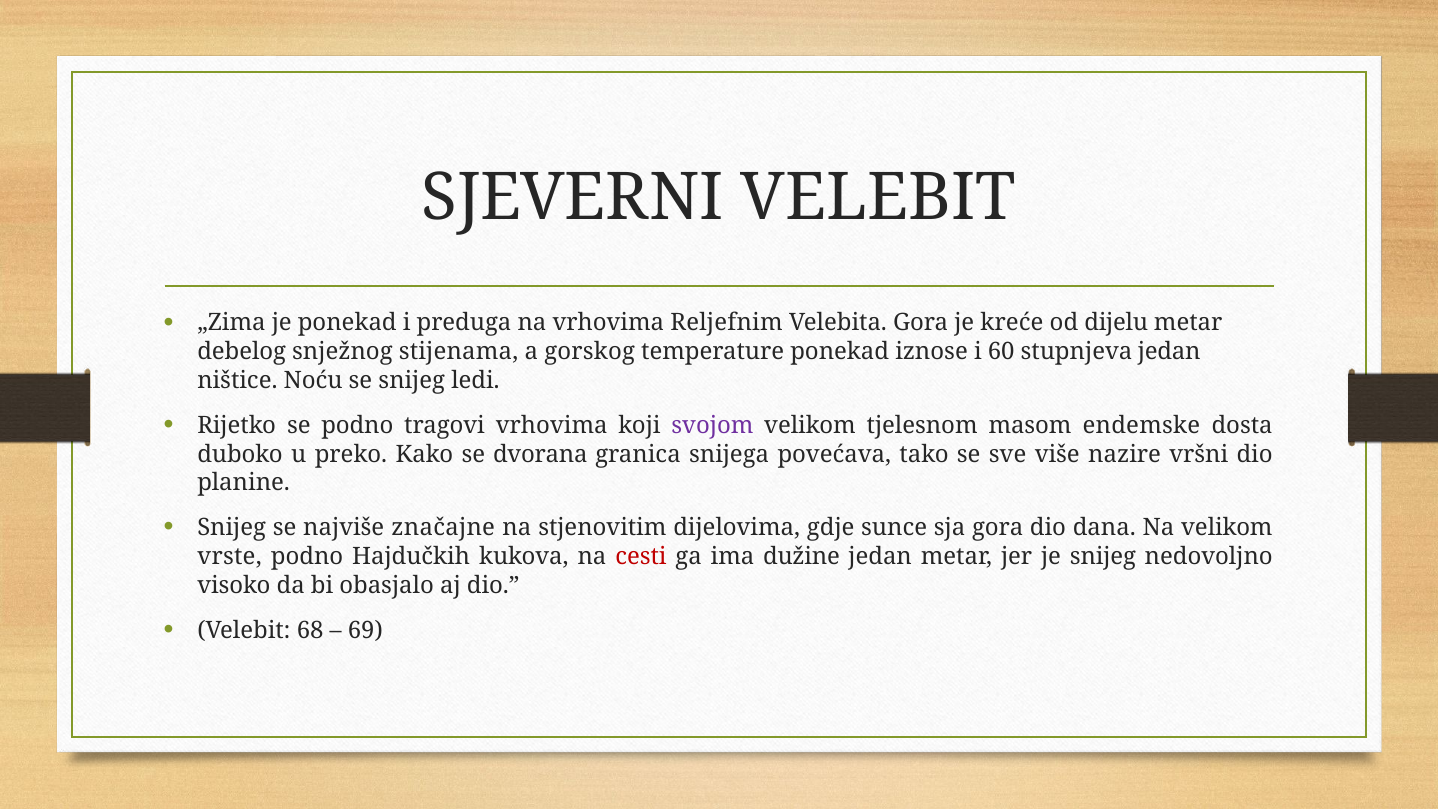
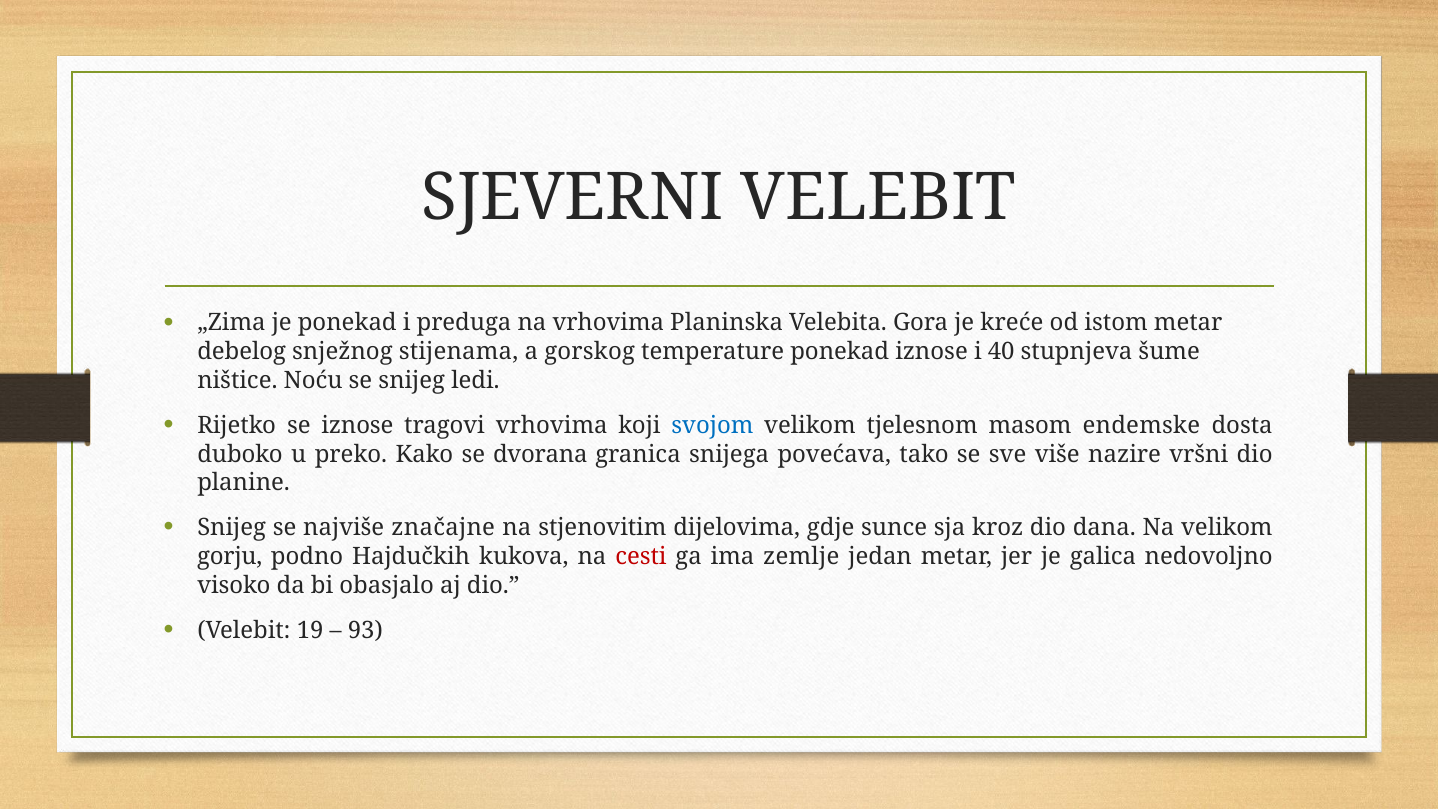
Reljefnim: Reljefnim -> Planinska
dijelu: dijelu -> istom
60: 60 -> 40
stupnjeva jedan: jedan -> šume
se podno: podno -> iznose
svojom colour: purple -> blue
sja gora: gora -> kroz
vrste: vrste -> gorju
dužine: dužine -> zemlje
je snijeg: snijeg -> galica
68: 68 -> 19
69: 69 -> 93
